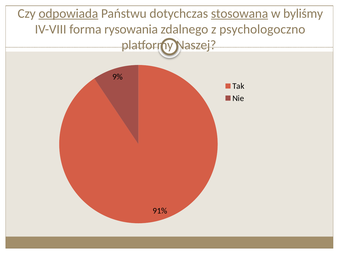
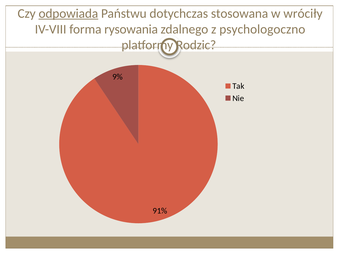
stosowana underline: present -> none
byliśmy: byliśmy -> wróciły
Naszej: Naszej -> Rodzic
